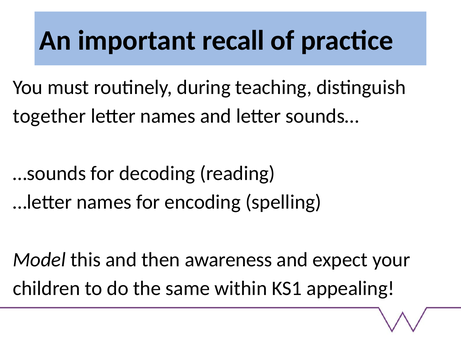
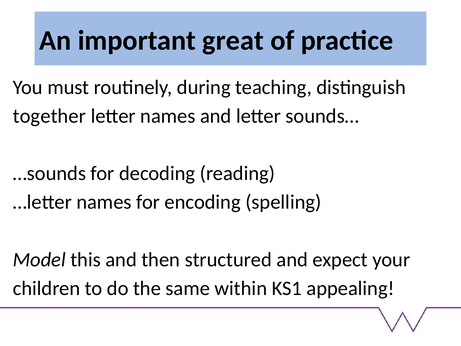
recall: recall -> great
awareness: awareness -> structured
